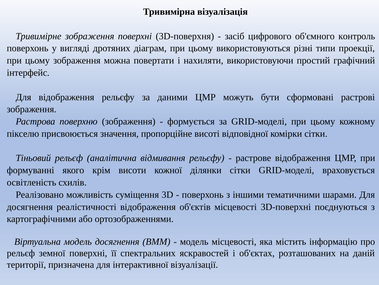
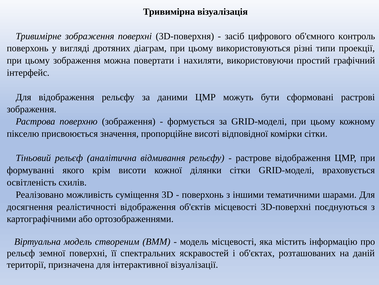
модель досягнення: досягнення -> створеним
